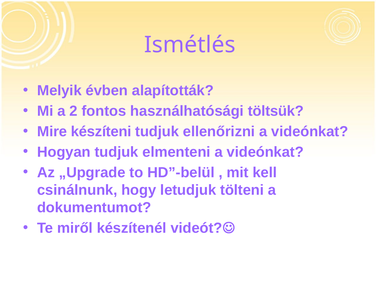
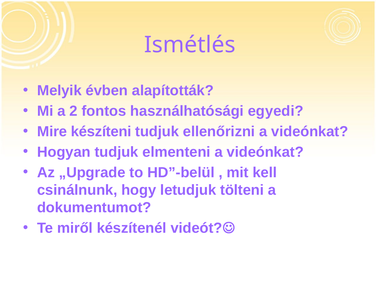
töltsük: töltsük -> egyedi
